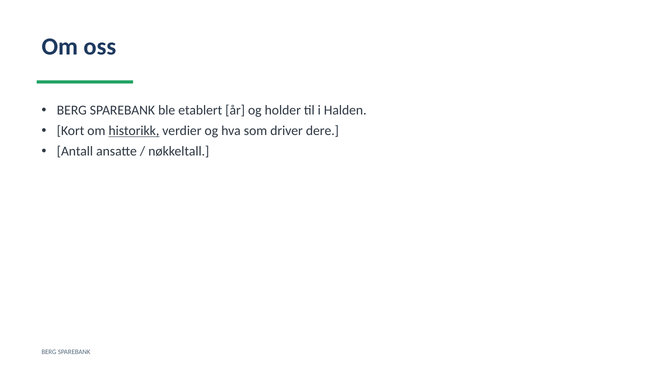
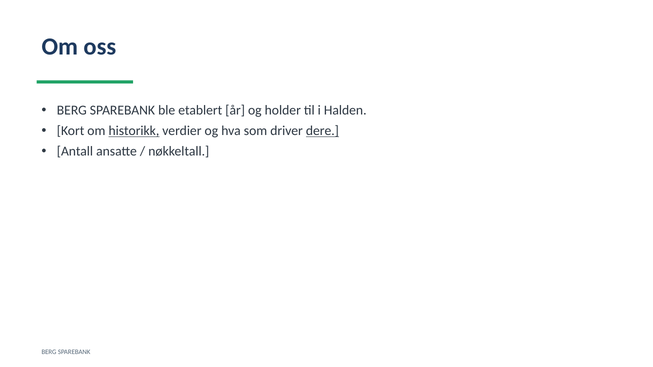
dere underline: none -> present
